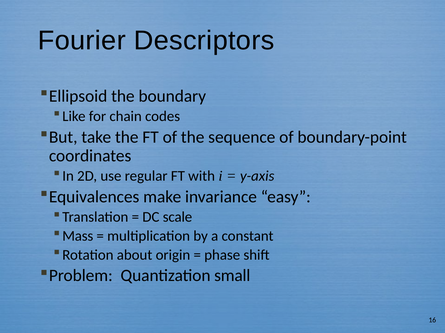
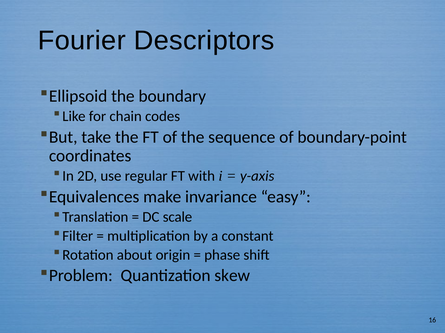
Mass: Mass -> Filter
small: small -> skew
